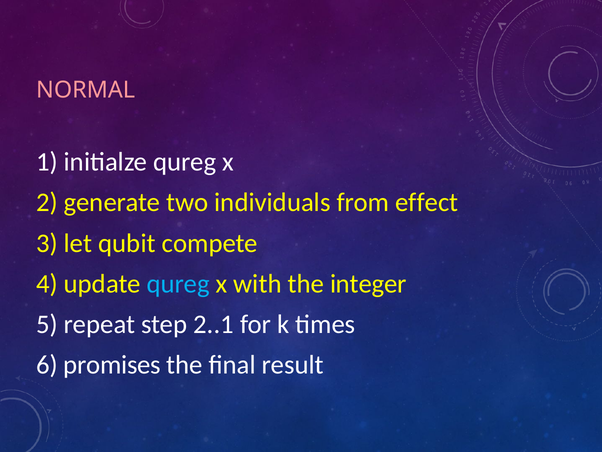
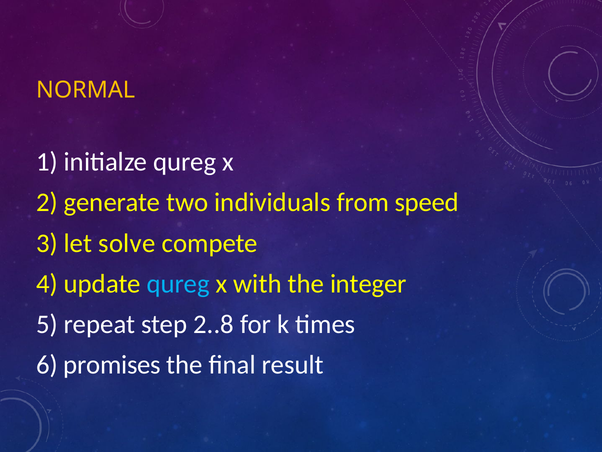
NORMAL colour: pink -> yellow
effect: effect -> speed
qubit: qubit -> solve
2..1: 2..1 -> 2..8
